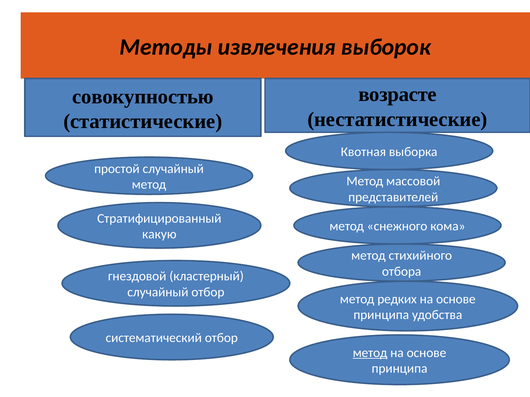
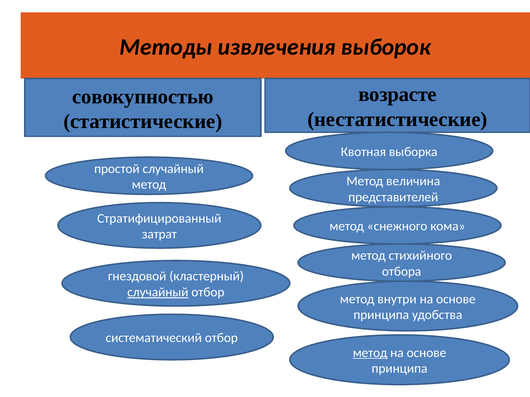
массовой: массовой -> величина
какую: какую -> затрат
случайный at (158, 293) underline: none -> present
редких: редких -> внутри
